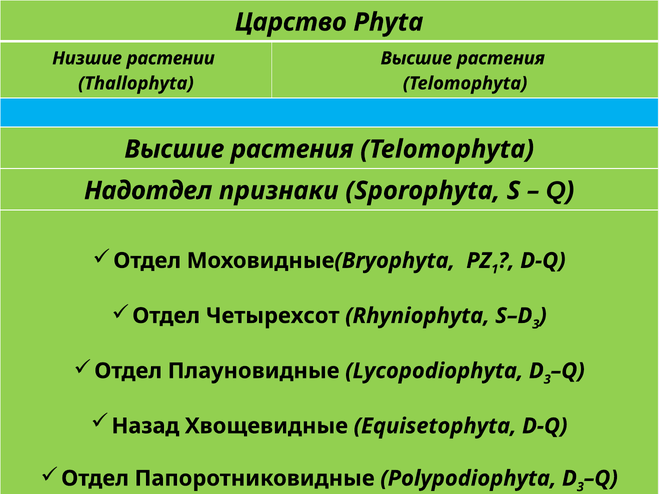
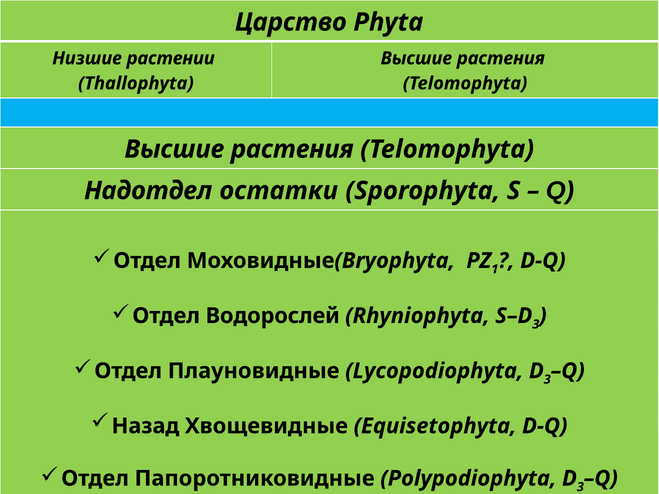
признаки: признаки -> остатки
Четырехсот: Четырехсот -> Водорослей
